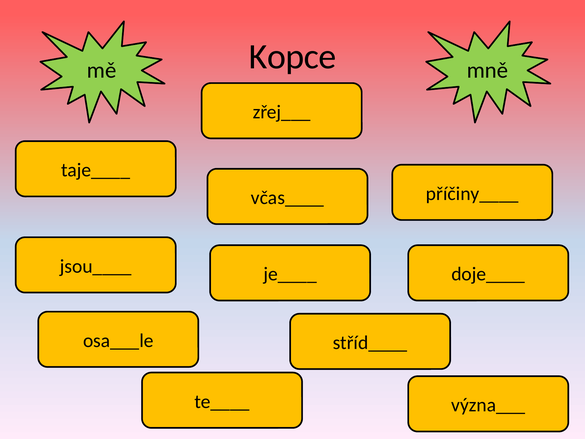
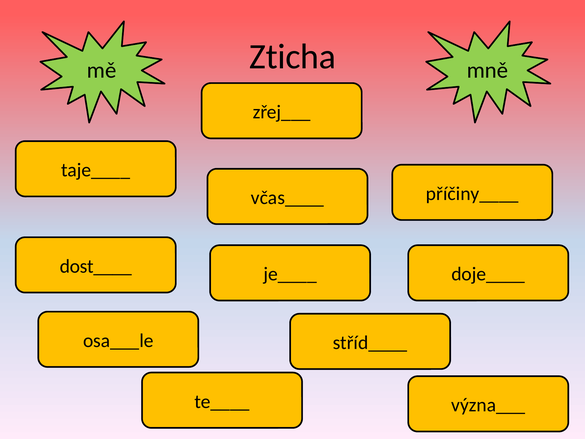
Kopce: Kopce -> Zticha
jsou____: jsou____ -> dost____
